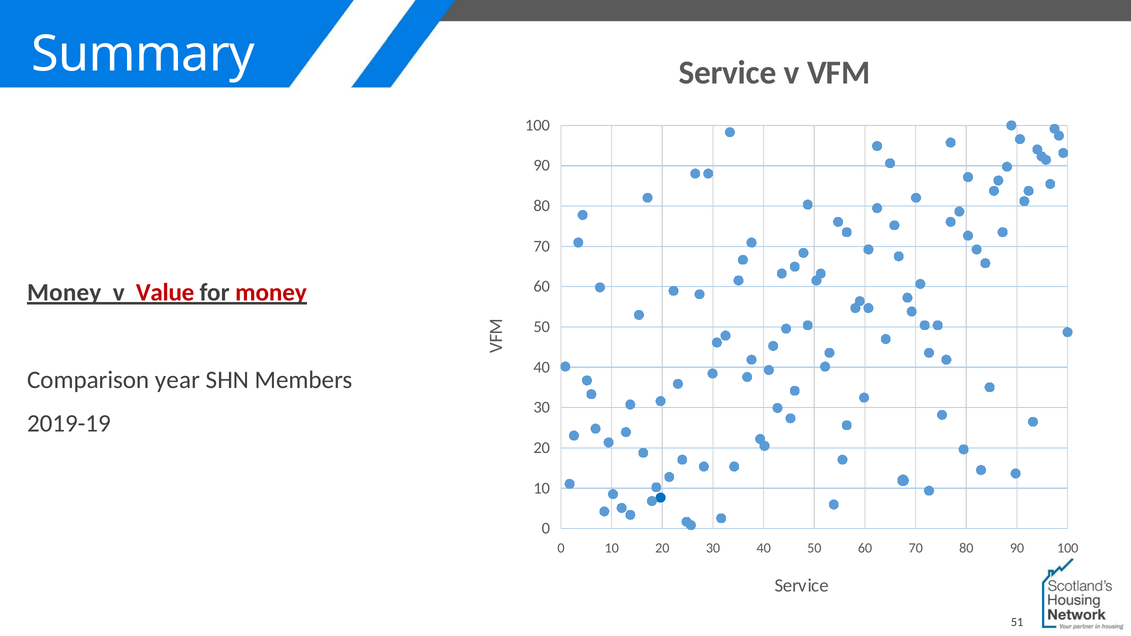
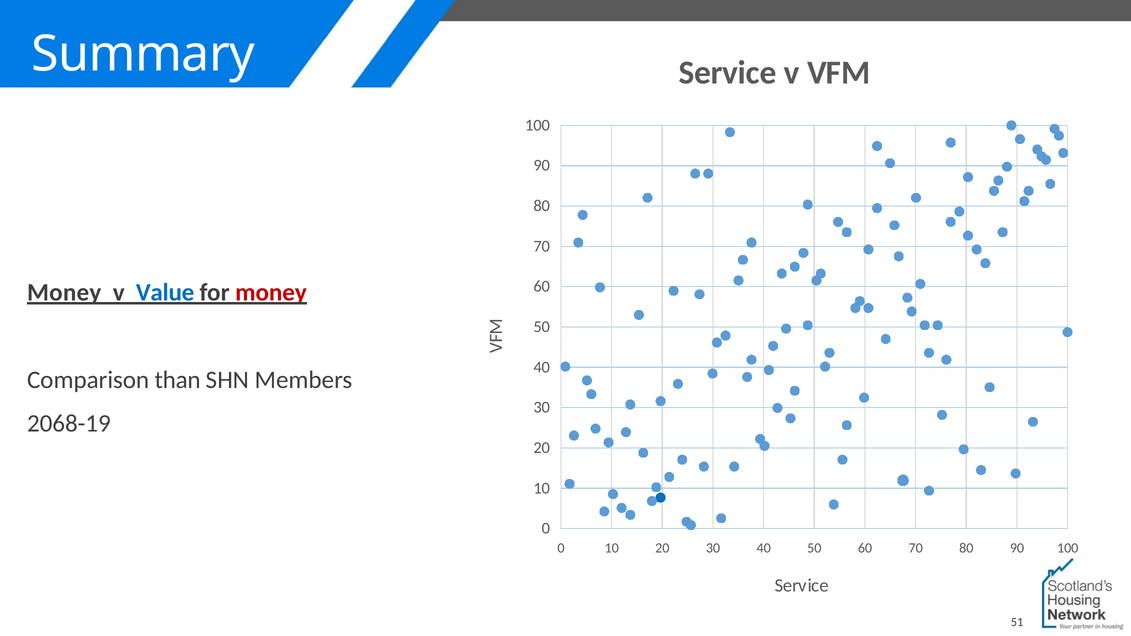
Value colour: red -> blue
year: year -> than
2019-19: 2019-19 -> 2068-19
